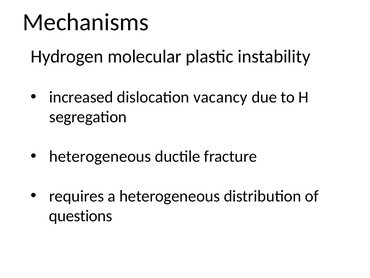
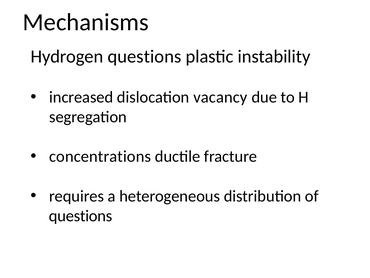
Hydrogen molecular: molecular -> questions
heterogeneous at (100, 156): heterogeneous -> concentrations
